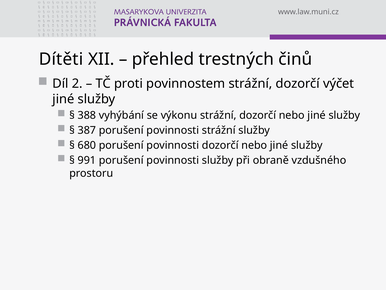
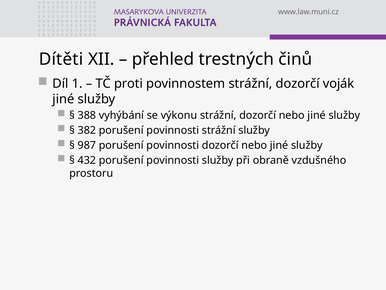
2: 2 -> 1
výčet: výčet -> voják
387: 387 -> 382
680: 680 -> 987
991: 991 -> 432
